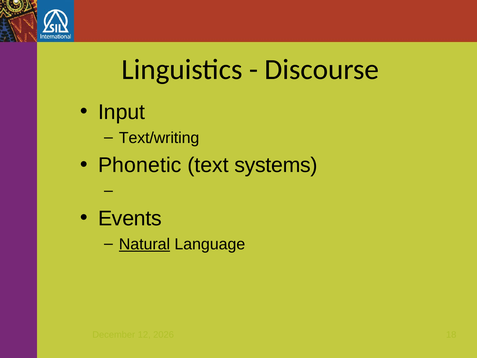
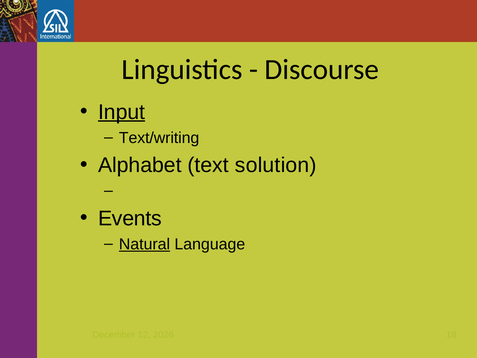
Input underline: none -> present
Phonetic: Phonetic -> Alphabet
systems: systems -> solution
